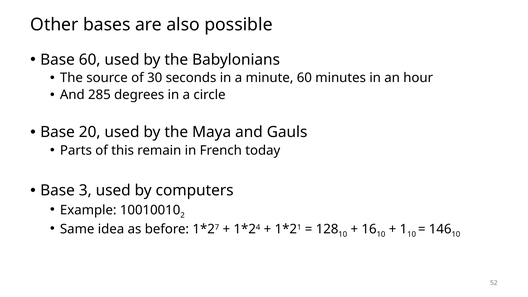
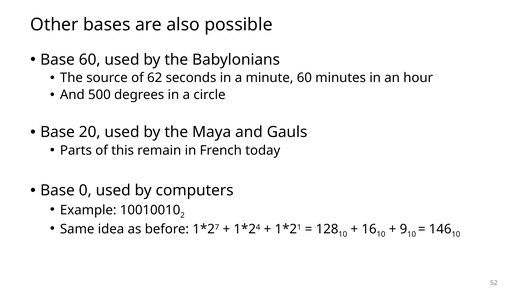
30: 30 -> 62
285: 285 -> 500
3: 3 -> 0
1: 1 -> 9
